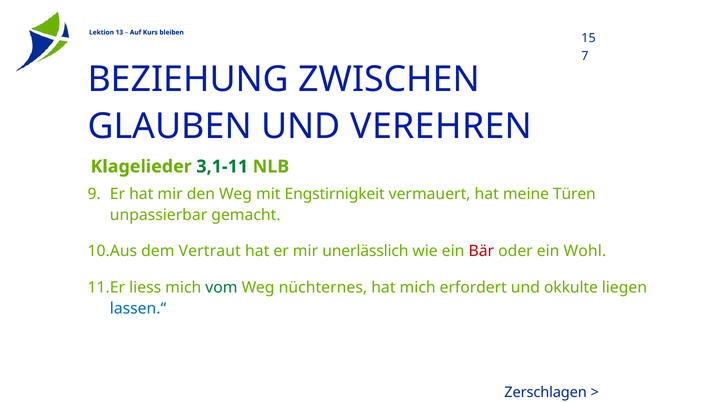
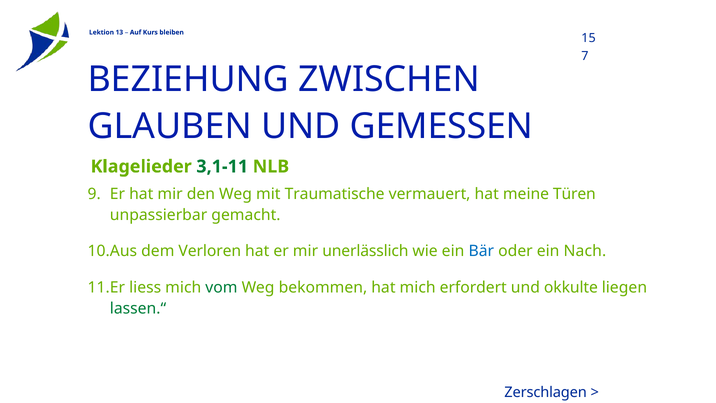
VEREHREN: VEREHREN -> GEMESSEN
Engstirnigkeit: Engstirnigkeit -> Traumatische
Vertraut: Vertraut -> Verloren
Bär colour: red -> blue
Wohl: Wohl -> Nach
nüchternes: nüchternes -> bekommen
lassen.“ colour: blue -> green
